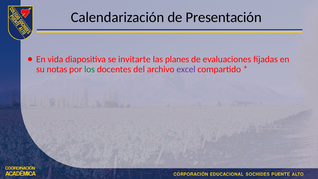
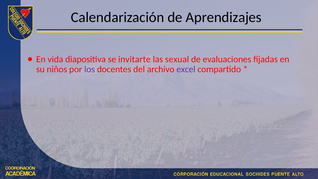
Presentación: Presentación -> Aprendizajes
planes: planes -> sexual
notas: notas -> niños
los colour: green -> purple
